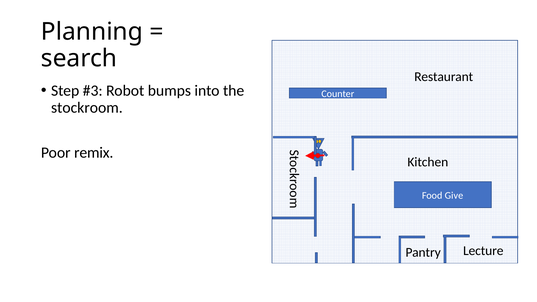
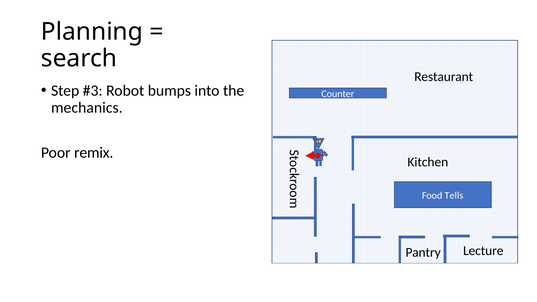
stockroom: stockroom -> mechanics
Give: Give -> Tells
